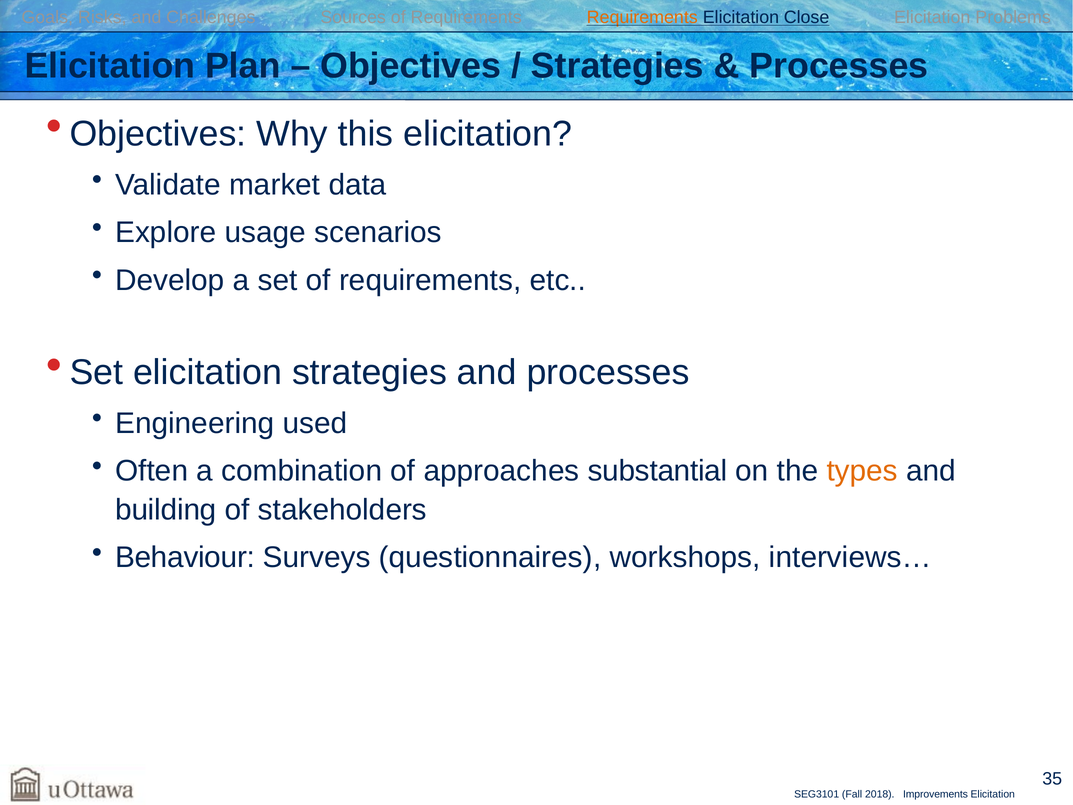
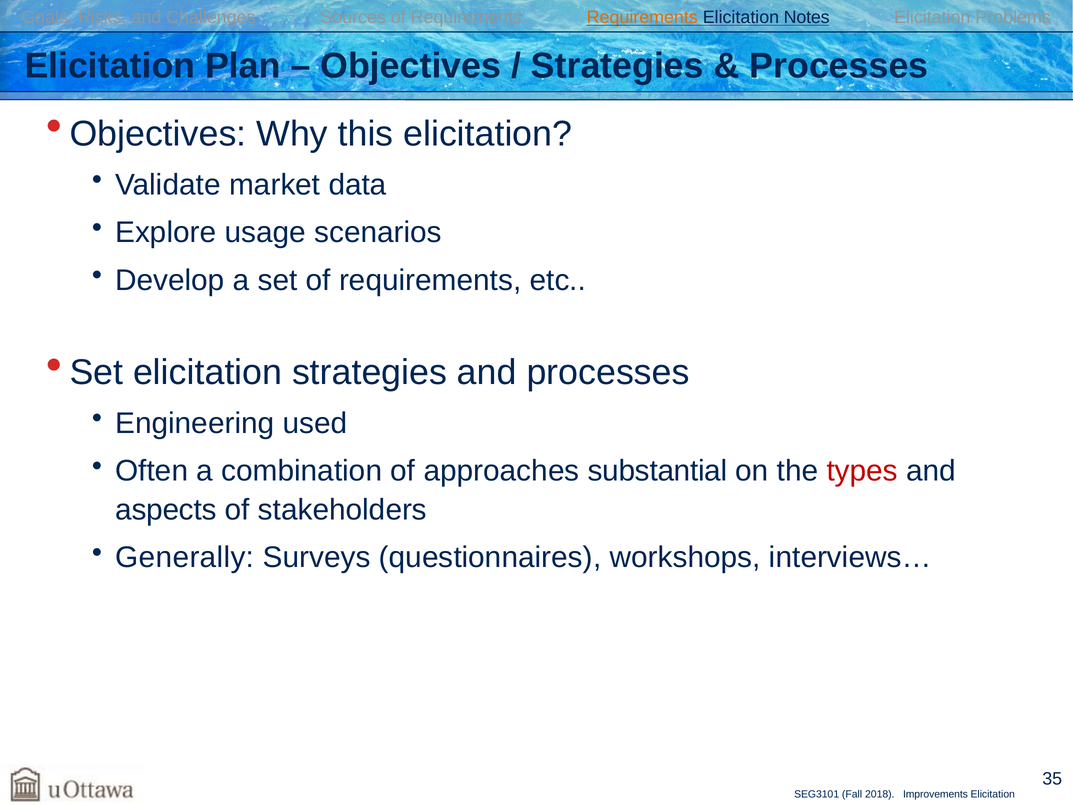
Close: Close -> Notes
types colour: orange -> red
building: building -> aspects
Behaviour: Behaviour -> Generally
